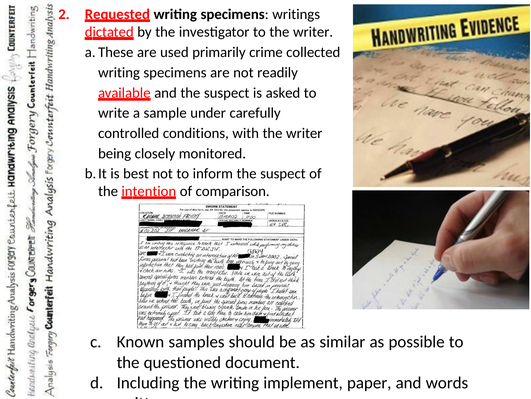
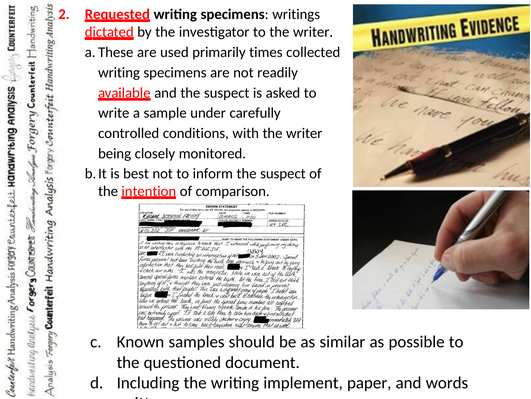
crime: crime -> times
